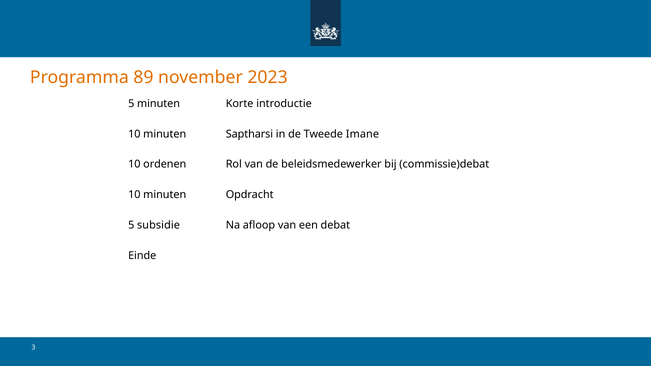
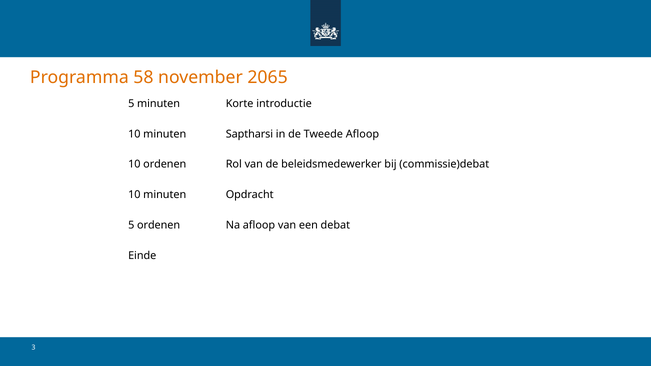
89: 89 -> 58
2023: 2023 -> 2065
Tweede Imane: Imane -> Afloop
5 subsidie: subsidie -> ordenen
